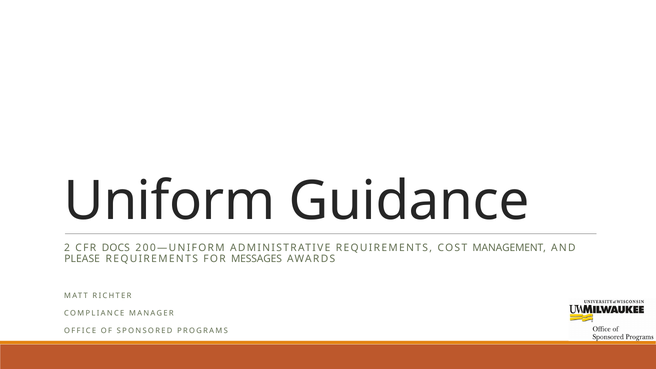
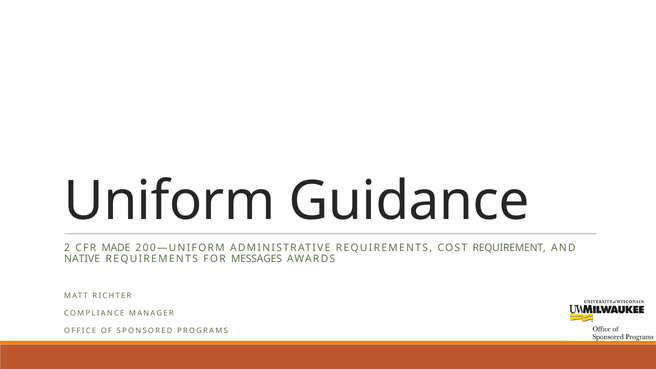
DOCS: DOCS -> MADE
MANAGEMENT: MANAGEMENT -> REQUIREMENT
PLEASE: PLEASE -> NATIVE
